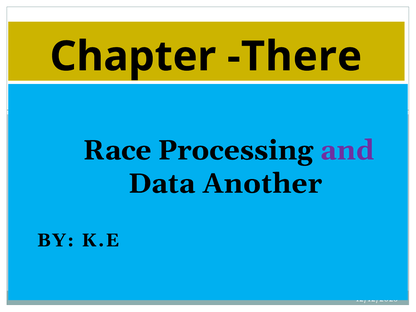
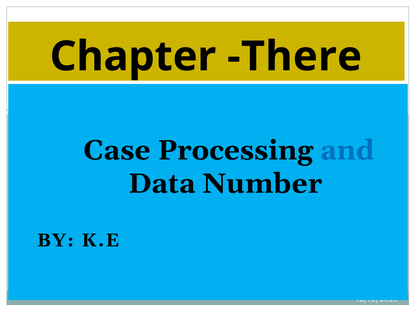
Race: Race -> Case
and colour: purple -> blue
Another: Another -> Number
